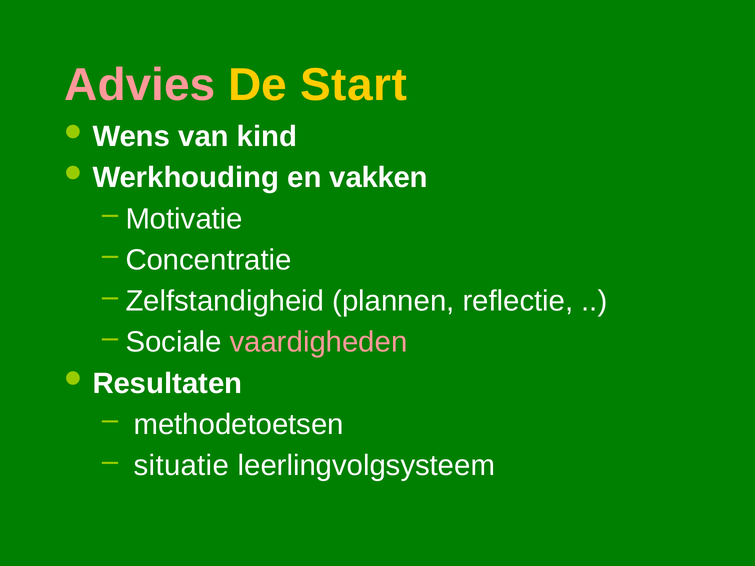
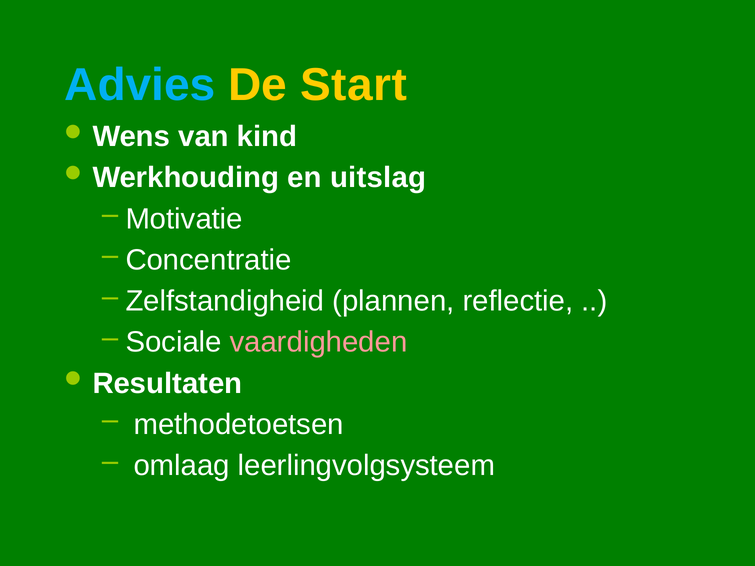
Advies colour: pink -> light blue
vakken: vakken -> uitslag
situatie: situatie -> omlaag
